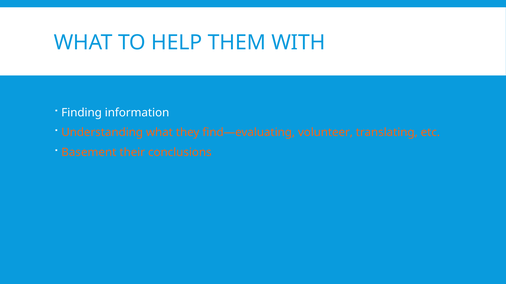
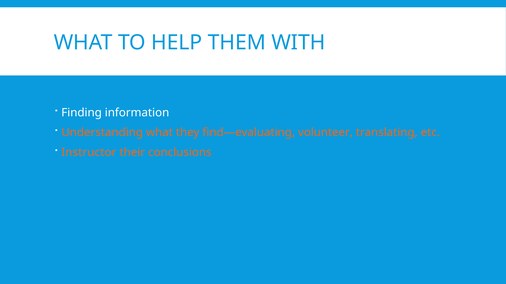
Basement: Basement -> Instructor
